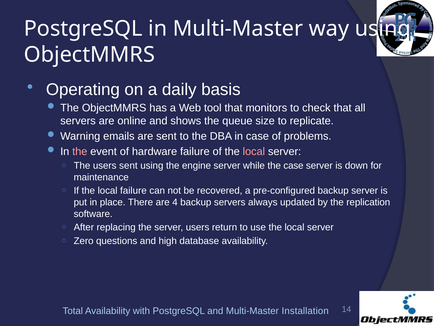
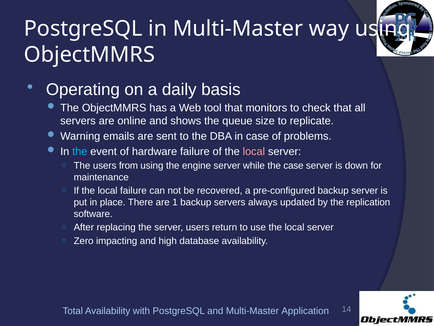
the at (80, 151) colour: pink -> light blue
users sent: sent -> from
4: 4 -> 1
questions: questions -> impacting
Installation: Installation -> Application
